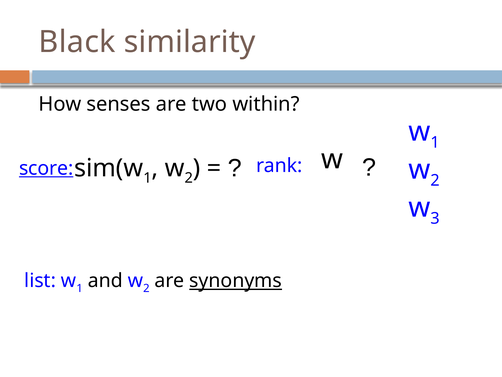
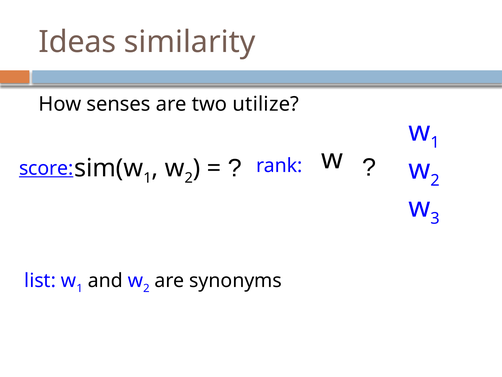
Black: Black -> Ideas
within: within -> utilize
synonyms underline: present -> none
